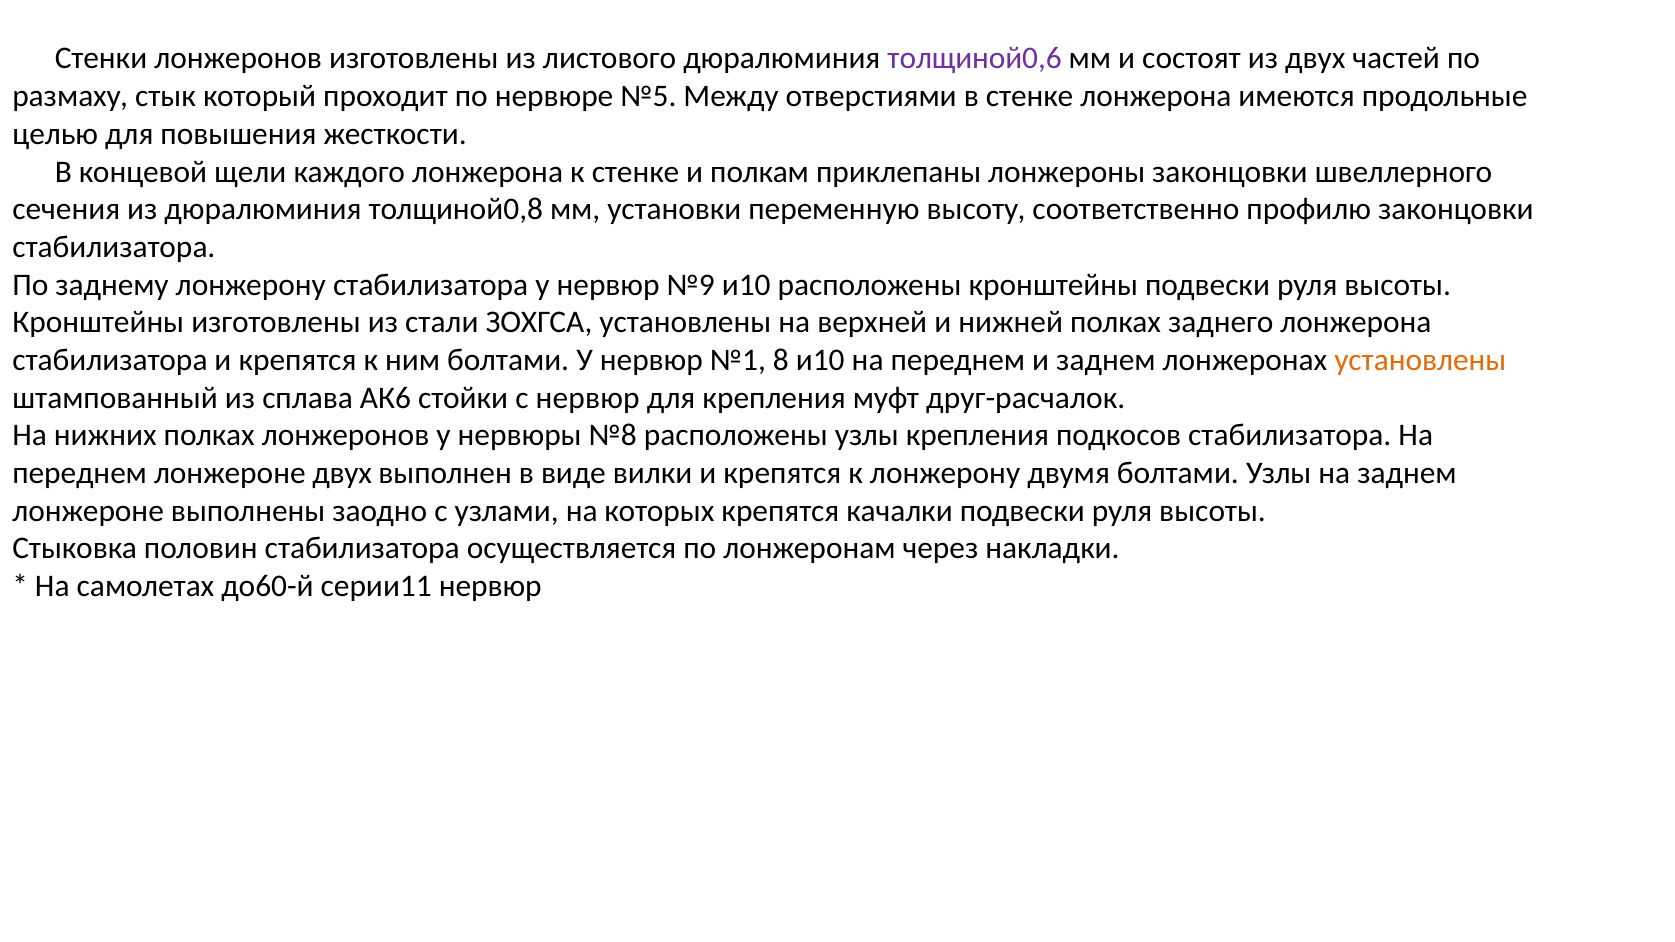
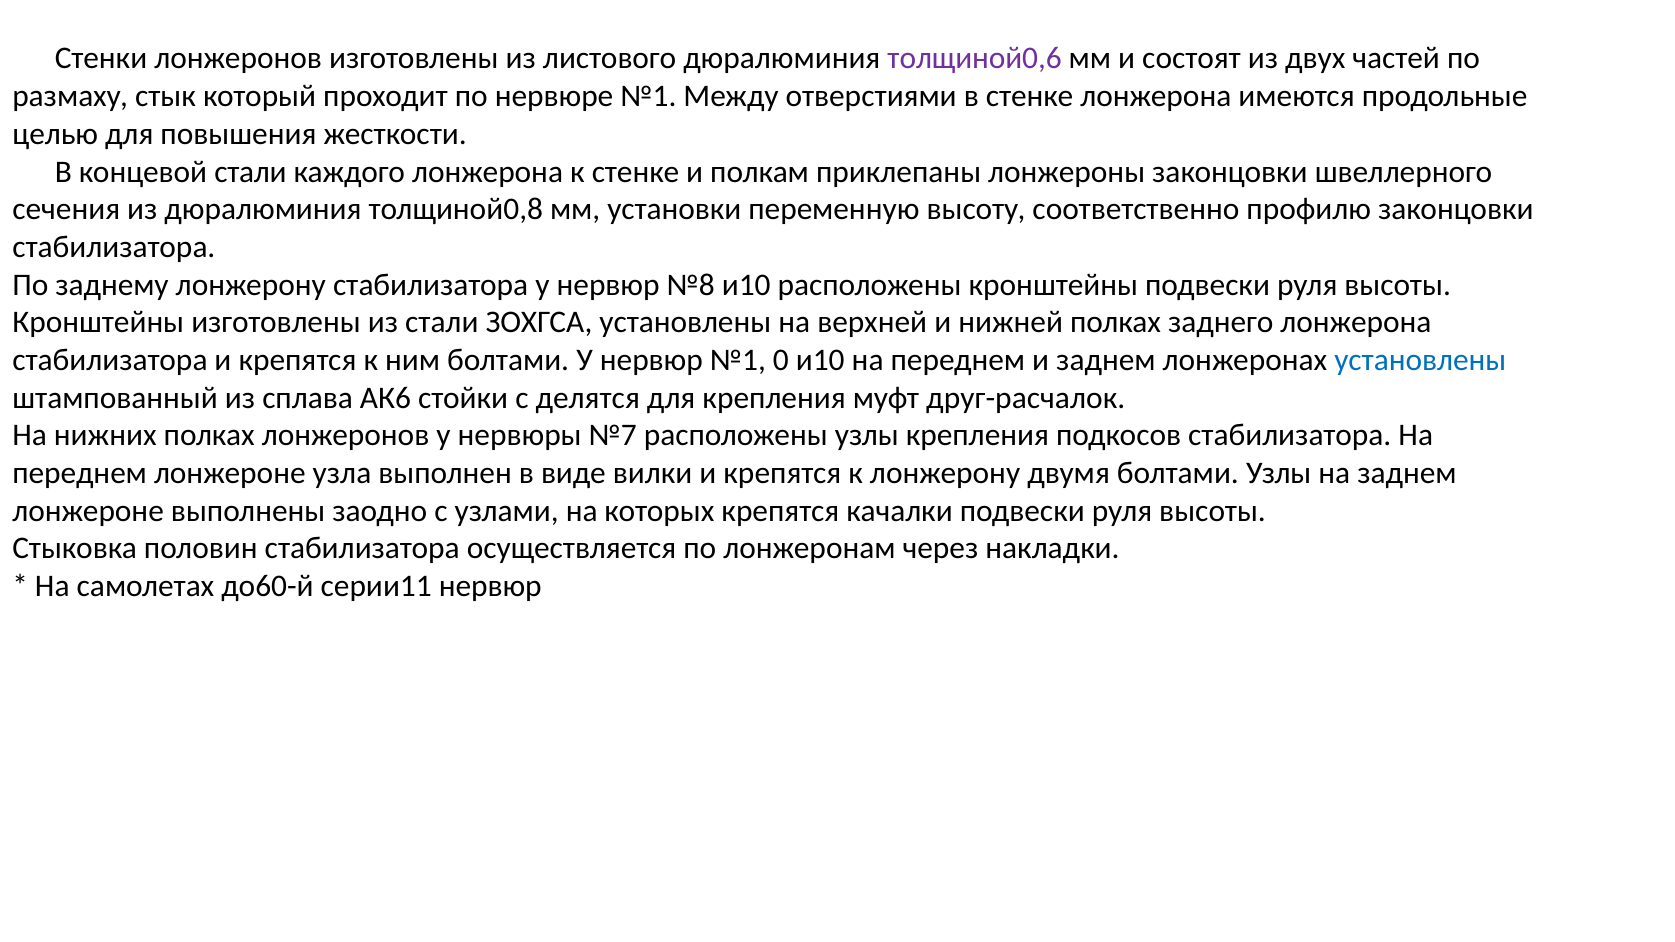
нервюре №5: №5 -> №1
концевой щели: щели -> стали
№9: №9 -> №8
8: 8 -> 0
установлены at (1420, 360) colour: orange -> blue
с нервюр: нервюр -> делятся
№8: №8 -> №7
лонжероне двух: двух -> узла
